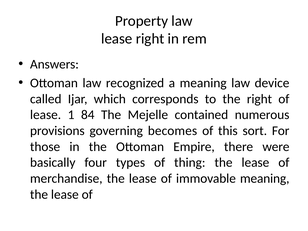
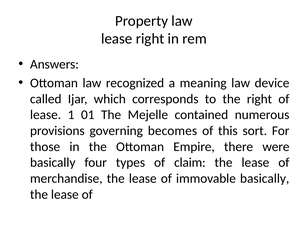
84: 84 -> 01
thing: thing -> claim
immovable meaning: meaning -> basically
